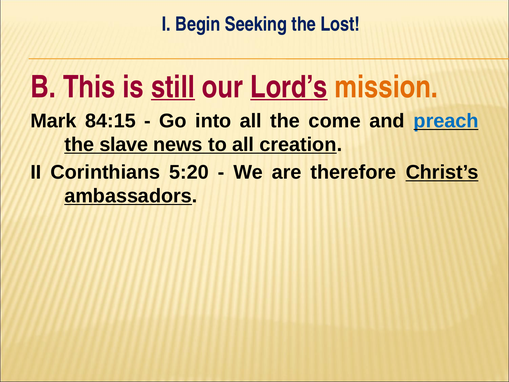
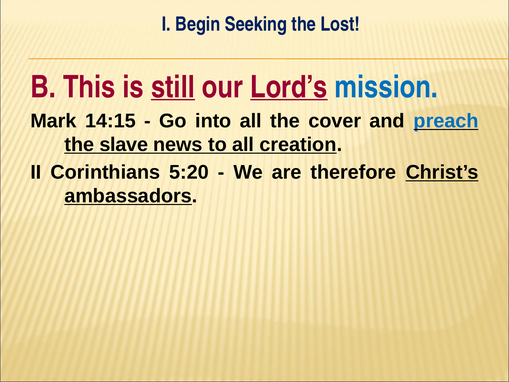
mission colour: orange -> blue
84:15: 84:15 -> 14:15
come: come -> cover
